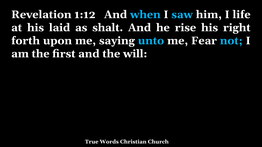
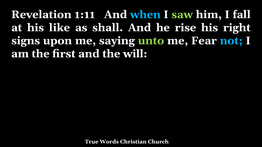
1:12: 1:12 -> 1:11
saw colour: light blue -> light green
life: life -> fall
laid: laid -> like
shalt: shalt -> shall
forth: forth -> signs
unto colour: light blue -> light green
